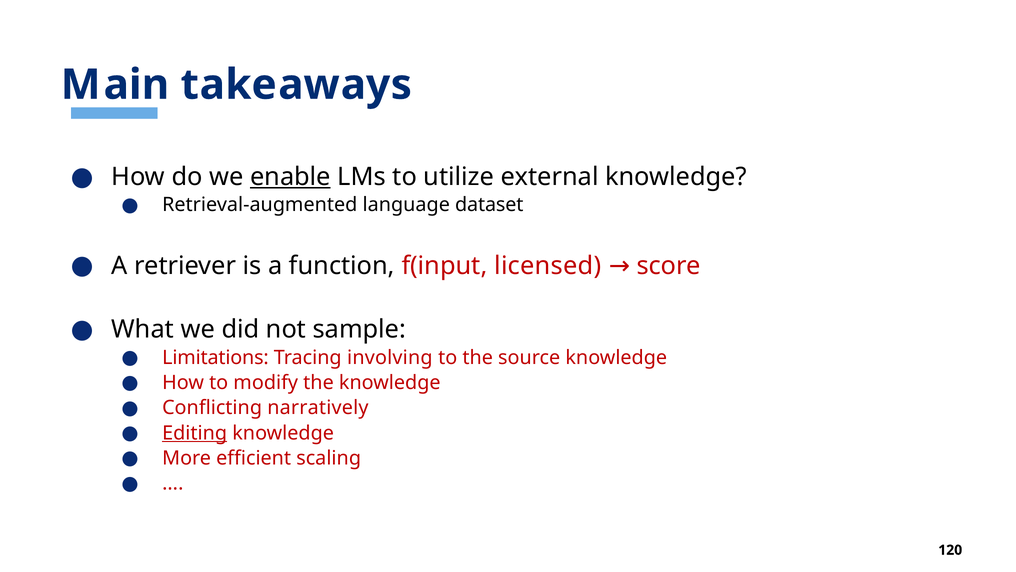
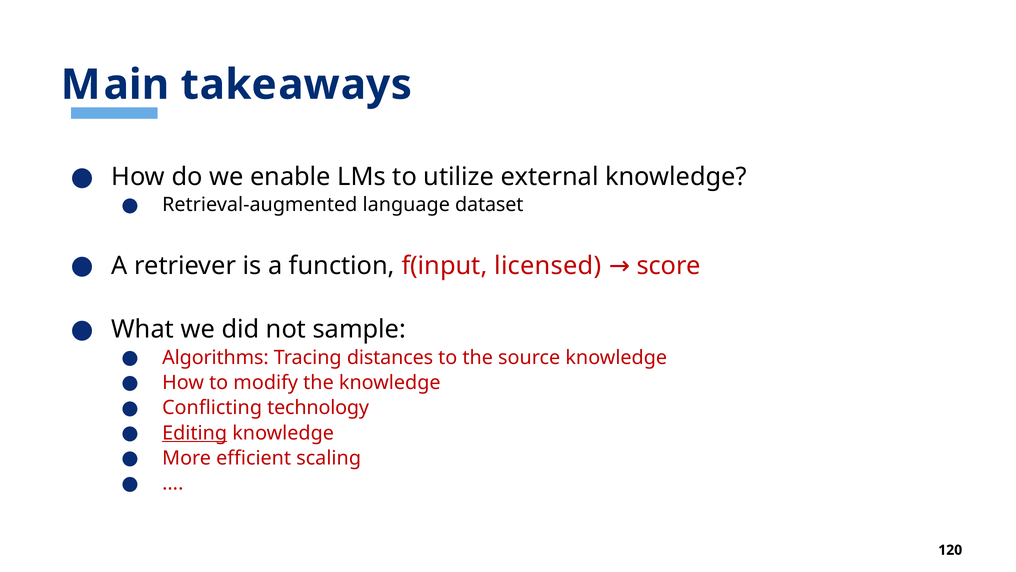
enable underline: present -> none
Limitations: Limitations -> Algorithms
involving: involving -> distances
narratively: narratively -> technology
